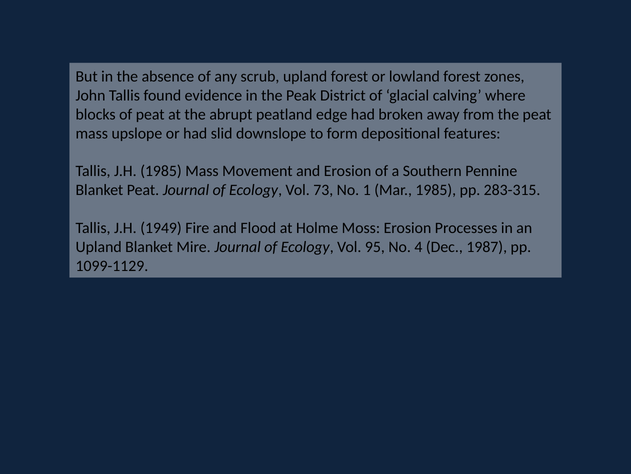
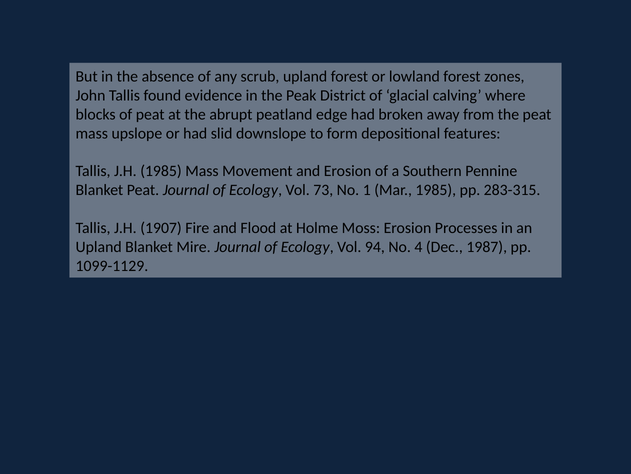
1949: 1949 -> 1907
95: 95 -> 94
